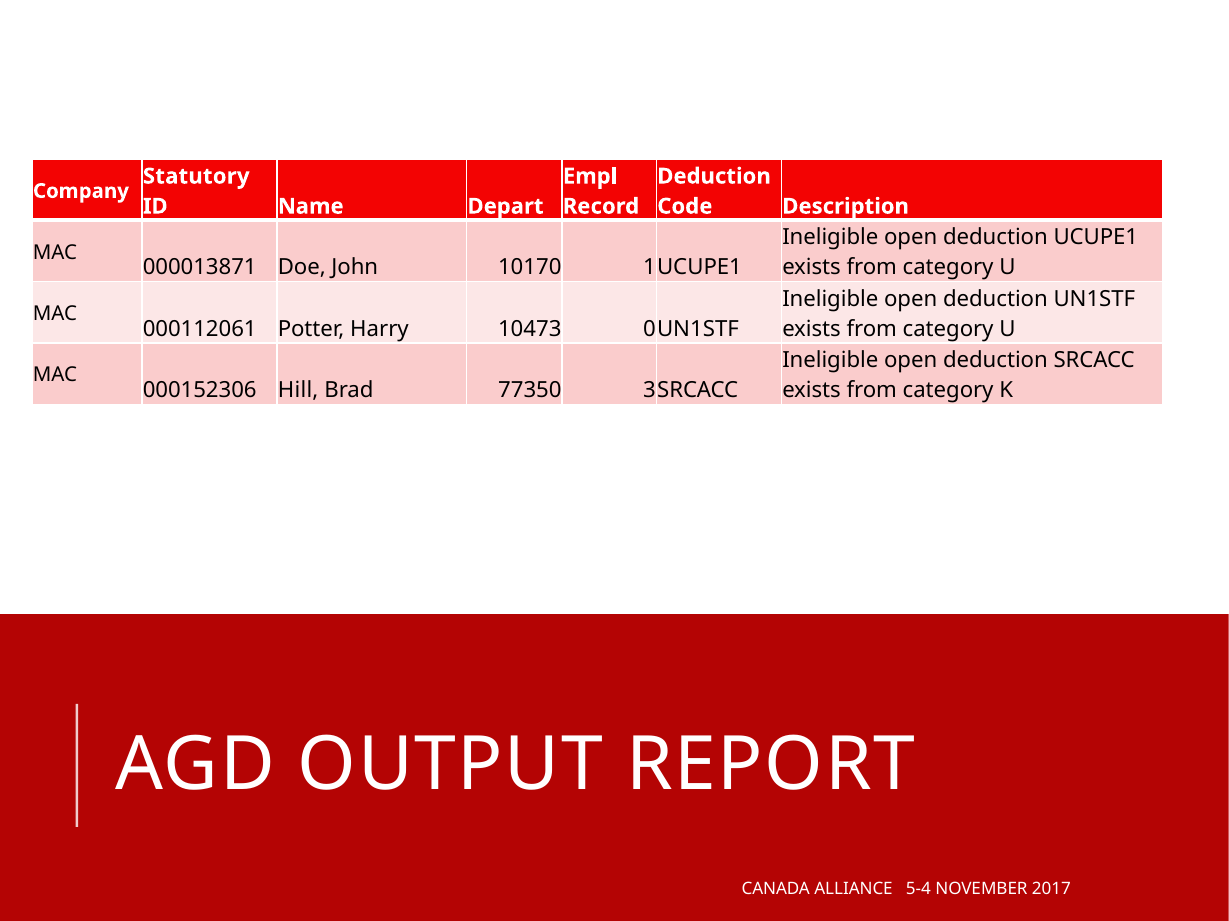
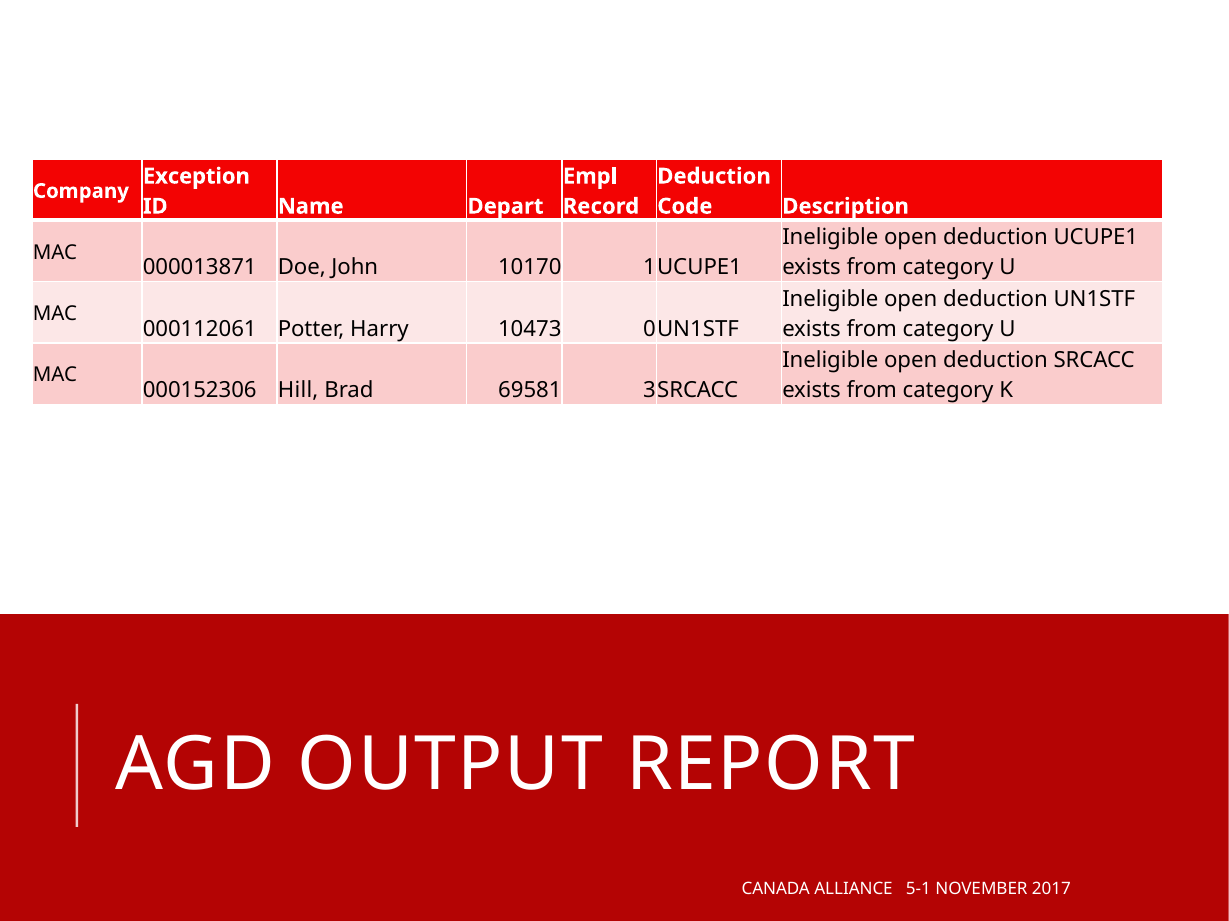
Statutory: Statutory -> Exception
77350: 77350 -> 69581
5-4: 5-4 -> 5-1
